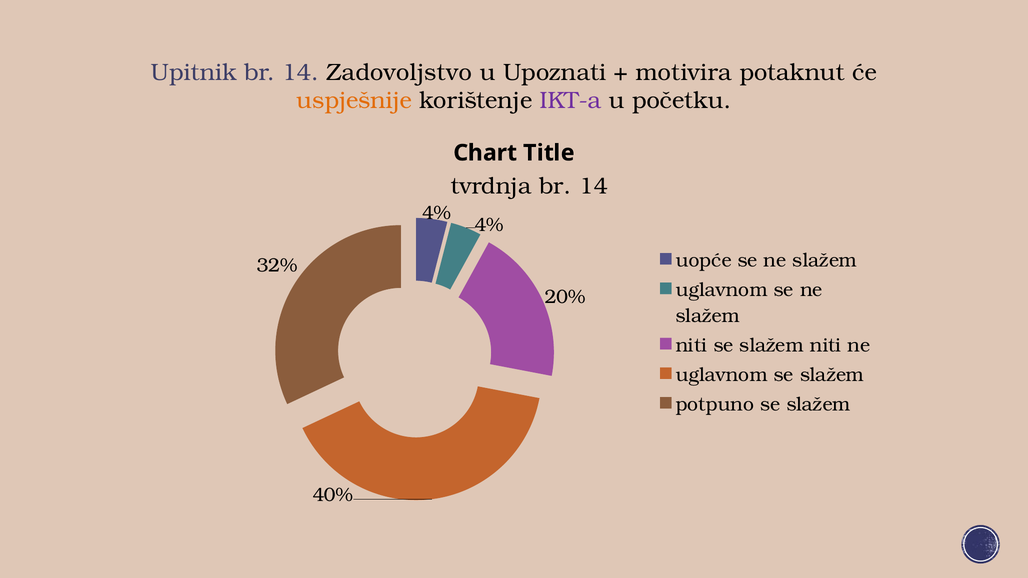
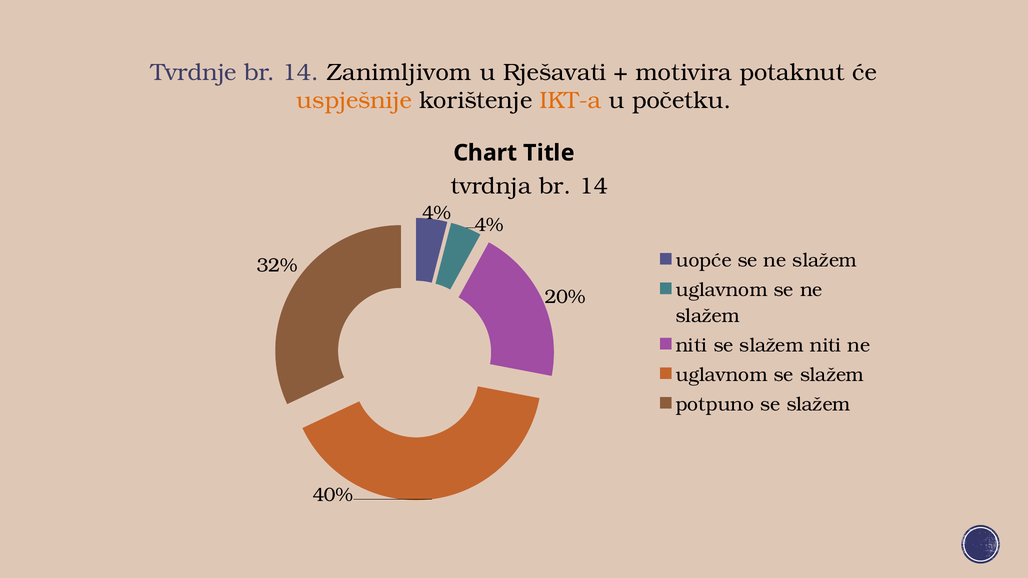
Upitnik: Upitnik -> Tvrdnje
Zadovoljstvo: Zadovoljstvo -> Zanimljivom
Upoznati: Upoznati -> Rješavati
IKT-a colour: purple -> orange
